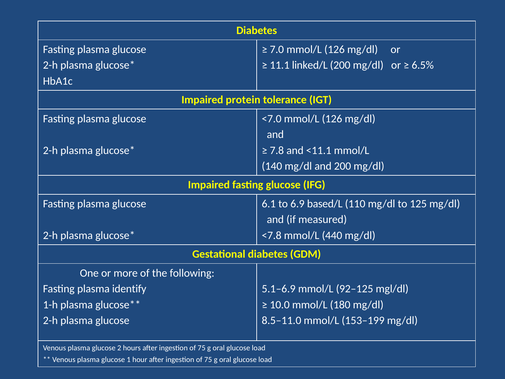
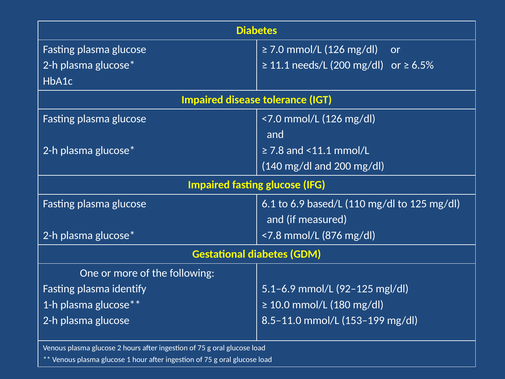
linked/L: linked/L -> needs/L
protein: protein -> disease
440: 440 -> 876
